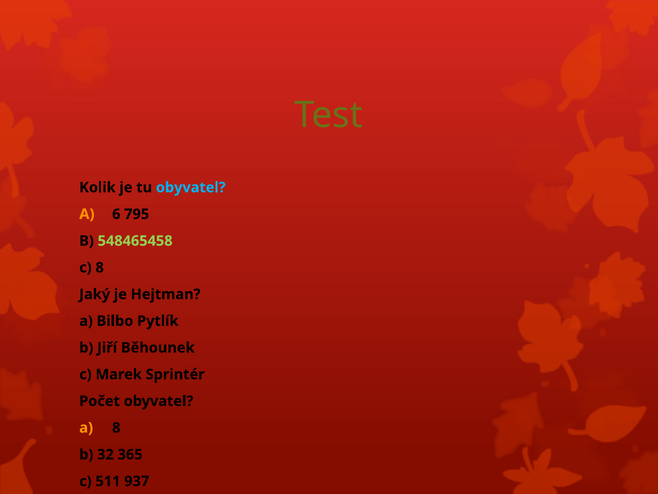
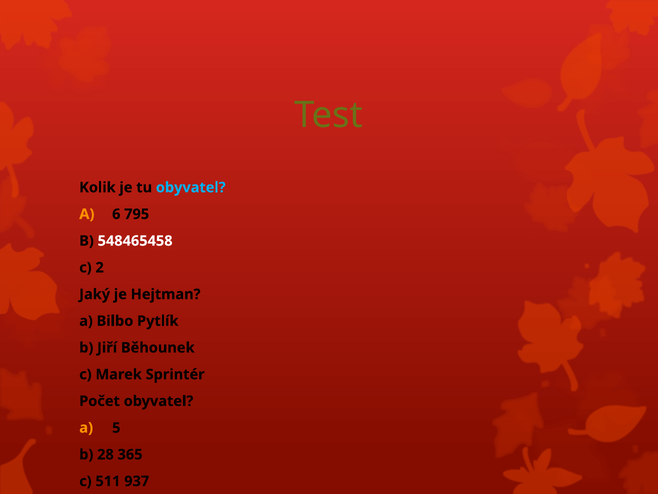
548465458 colour: light green -> white
c 8: 8 -> 2
a 8: 8 -> 5
32: 32 -> 28
